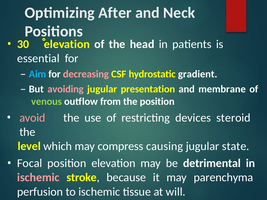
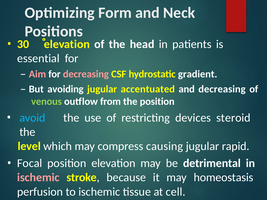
After: After -> Form
Aim colour: light blue -> pink
avoiding colour: pink -> white
presentation: presentation -> accentuated
and membrane: membrane -> decreasing
avoid colour: pink -> light blue
state: state -> rapid
parenchyma: parenchyma -> homeostasis
will: will -> cell
